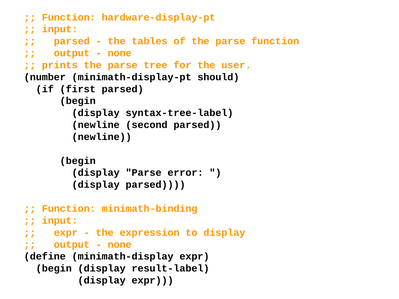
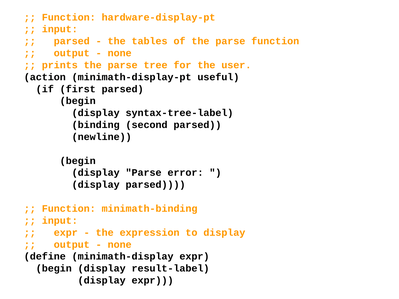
number: number -> action
should: should -> useful
newline at (96, 125): newline -> binding
